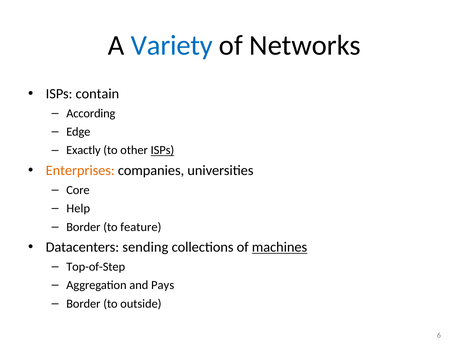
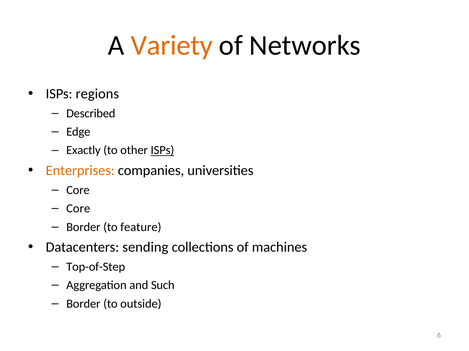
Variety colour: blue -> orange
contain: contain -> regions
According: According -> Described
Help at (78, 209): Help -> Core
machines underline: present -> none
Pays: Pays -> Such
